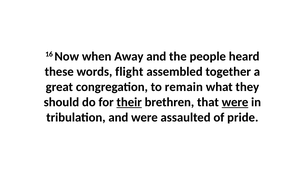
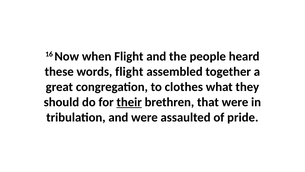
when Away: Away -> Flight
remain: remain -> clothes
were at (235, 102) underline: present -> none
